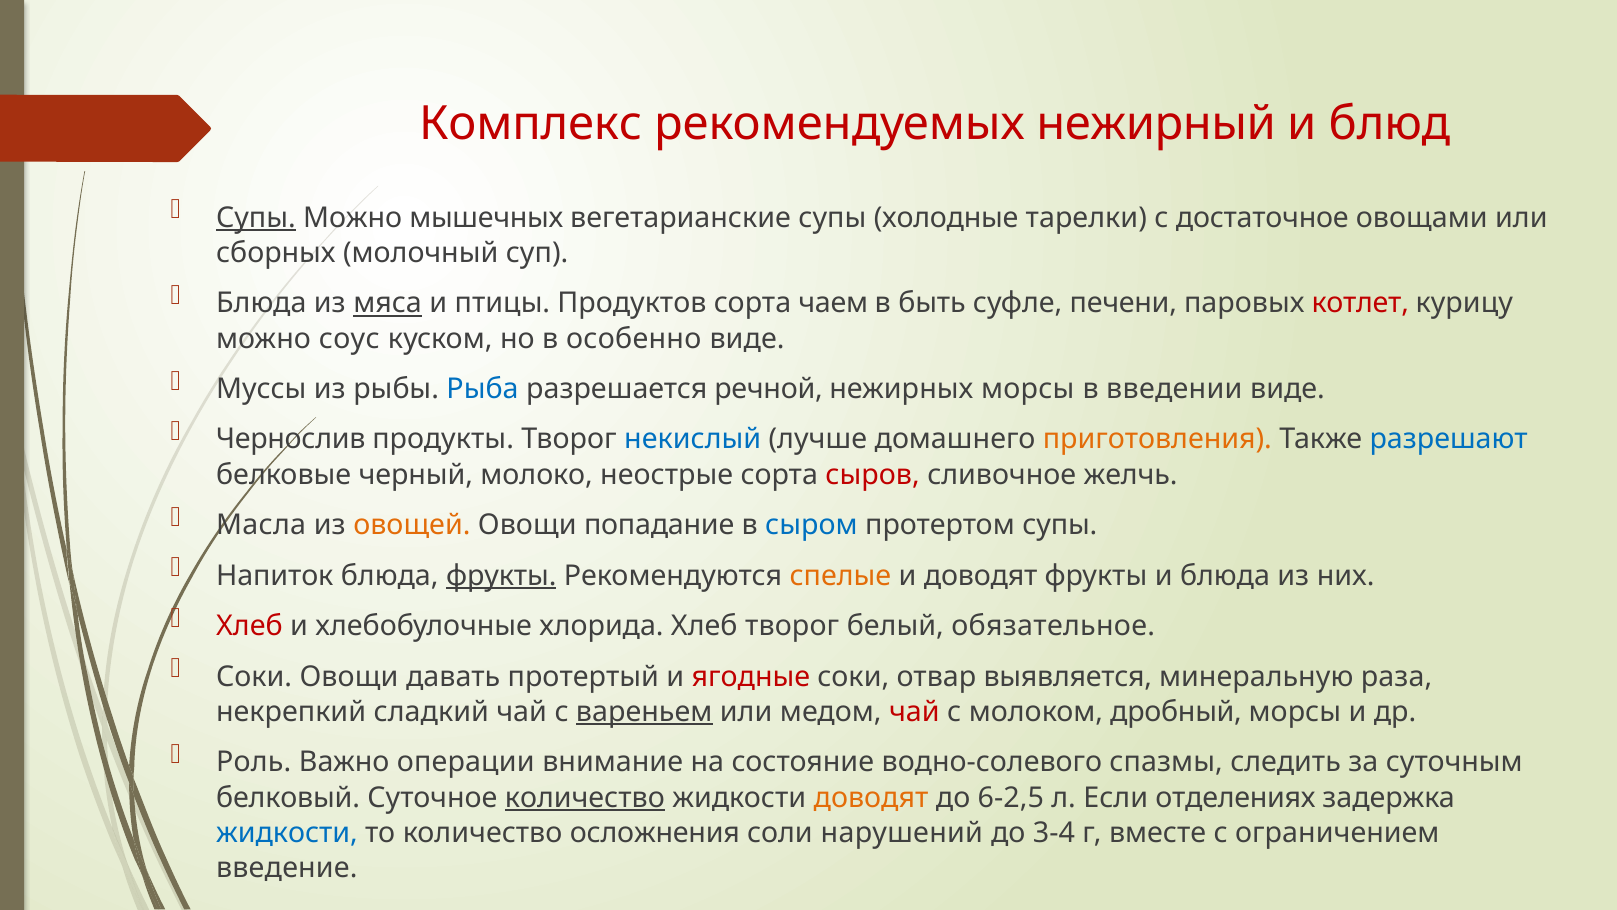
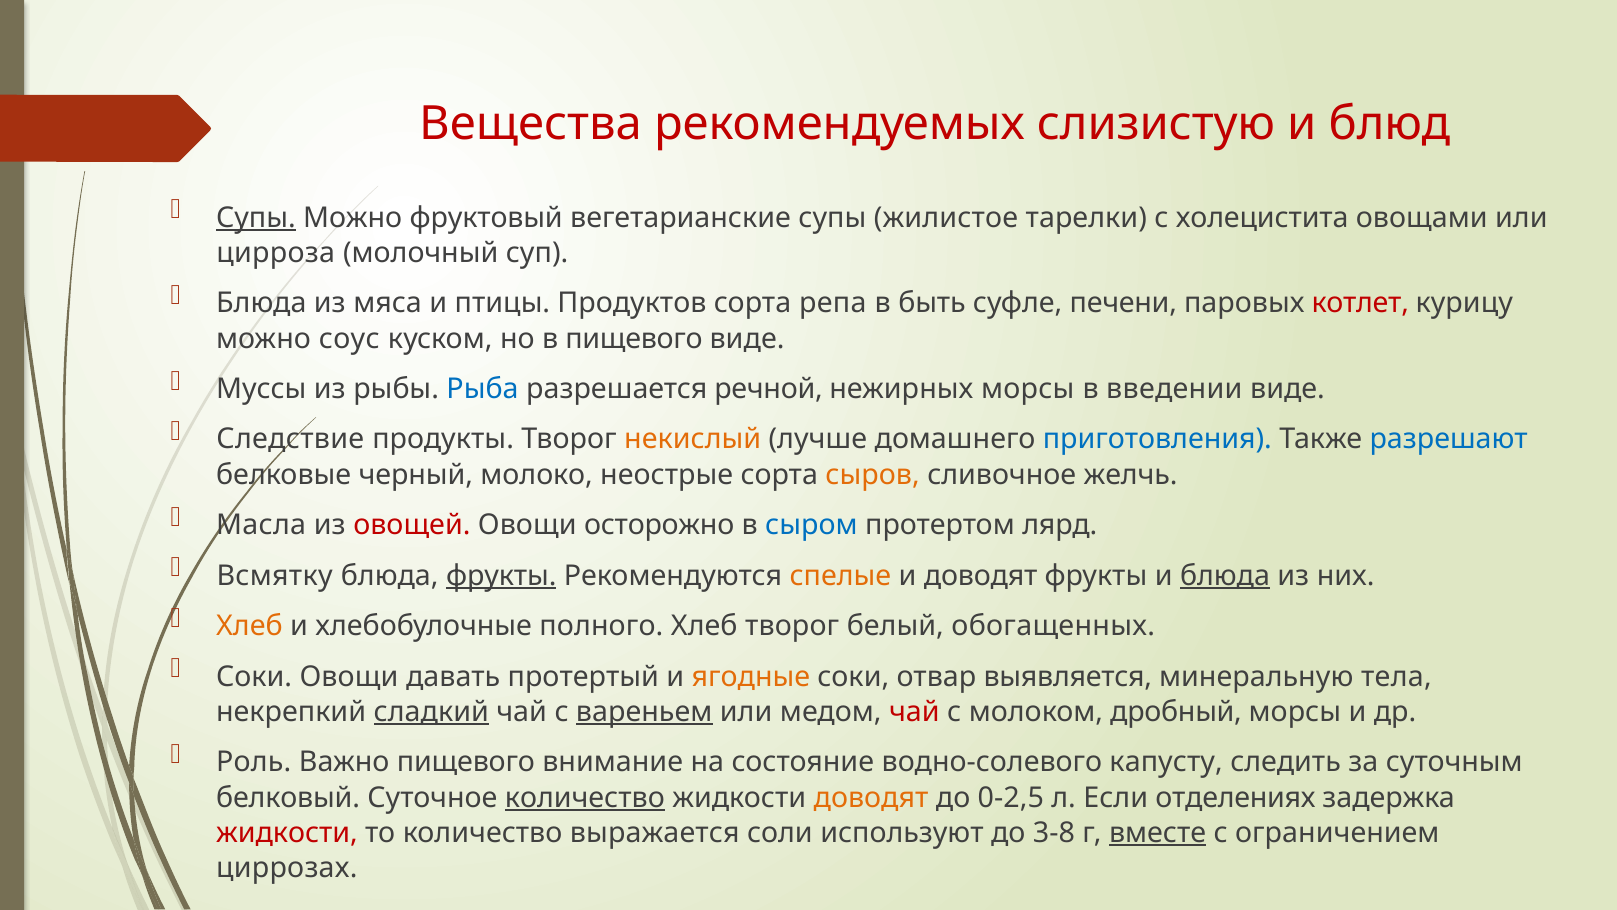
Комплекс: Комплекс -> Вещества
нежирный: нежирный -> слизистую
мышечных: мышечных -> фруктовый
холодные: холодные -> жилистое
достаточное: достаточное -> холецистита
сборных: сборных -> цирроза
мяса underline: present -> none
чаем: чаем -> репа
в особенно: особенно -> пищевого
Чернослив: Чернослив -> Следствие
некислый colour: blue -> orange
приготовления colour: orange -> blue
сыров colour: red -> orange
овощей colour: orange -> red
попадание: попадание -> осторожно
протертом супы: супы -> лярд
Напиток: Напиток -> Всмятку
блюда at (1225, 575) underline: none -> present
Хлеб at (249, 626) colour: red -> orange
хлорида: хлорида -> полного
обязательное: обязательное -> обогащенных
ягодные colour: red -> orange
раза: раза -> тела
сладкий underline: none -> present
Важно операции: операции -> пищевого
спазмы: спазмы -> капусту
6-2,5: 6-2,5 -> 0-2,5
жидкости at (287, 833) colour: blue -> red
осложнения: осложнения -> выражается
нарушений: нарушений -> используют
3-4: 3-4 -> 3-8
вместе underline: none -> present
введение: введение -> циррозах
